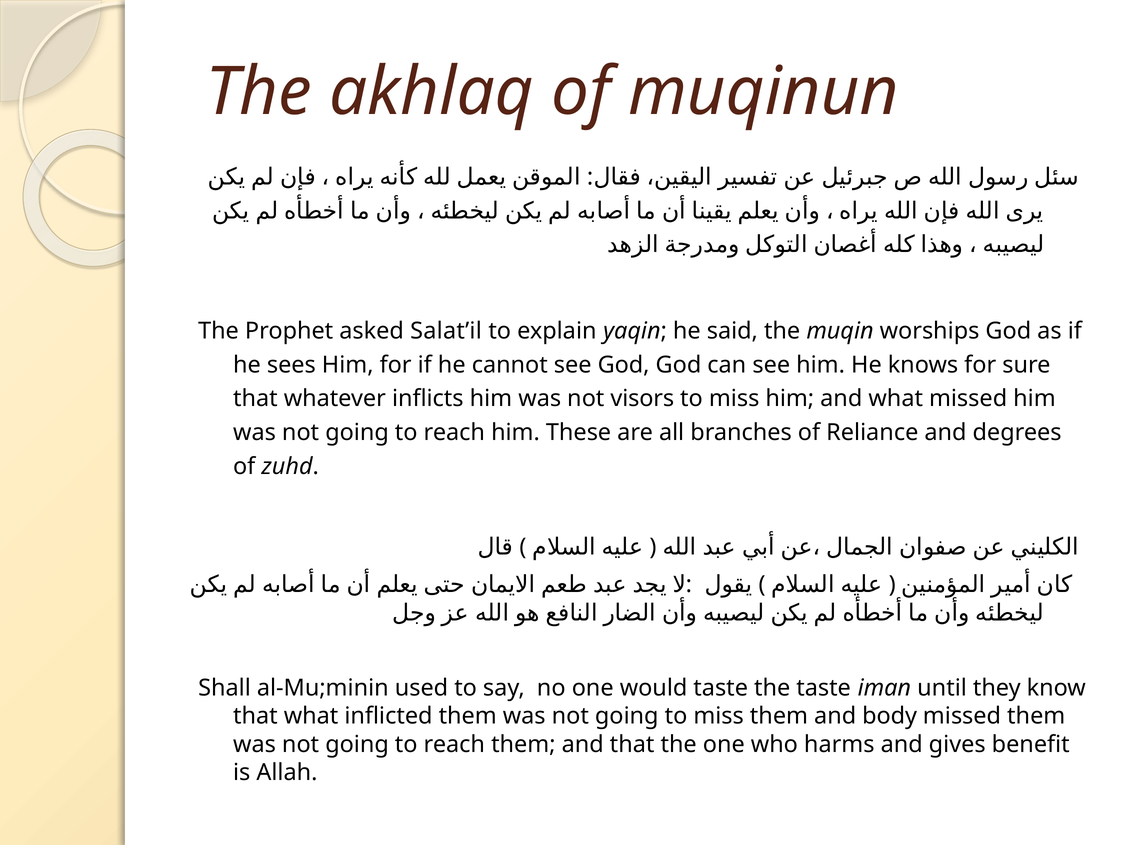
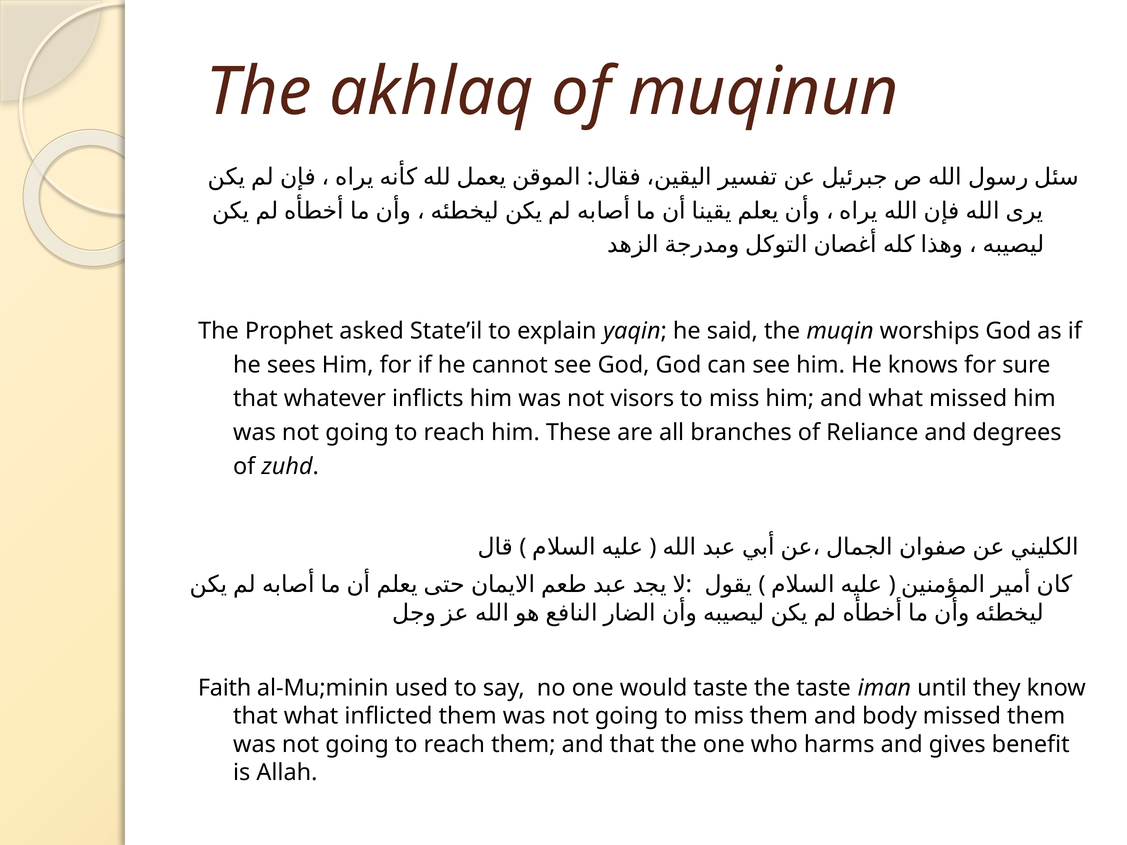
Salat’il: Salat’il -> State’il
Shall: Shall -> Faith
